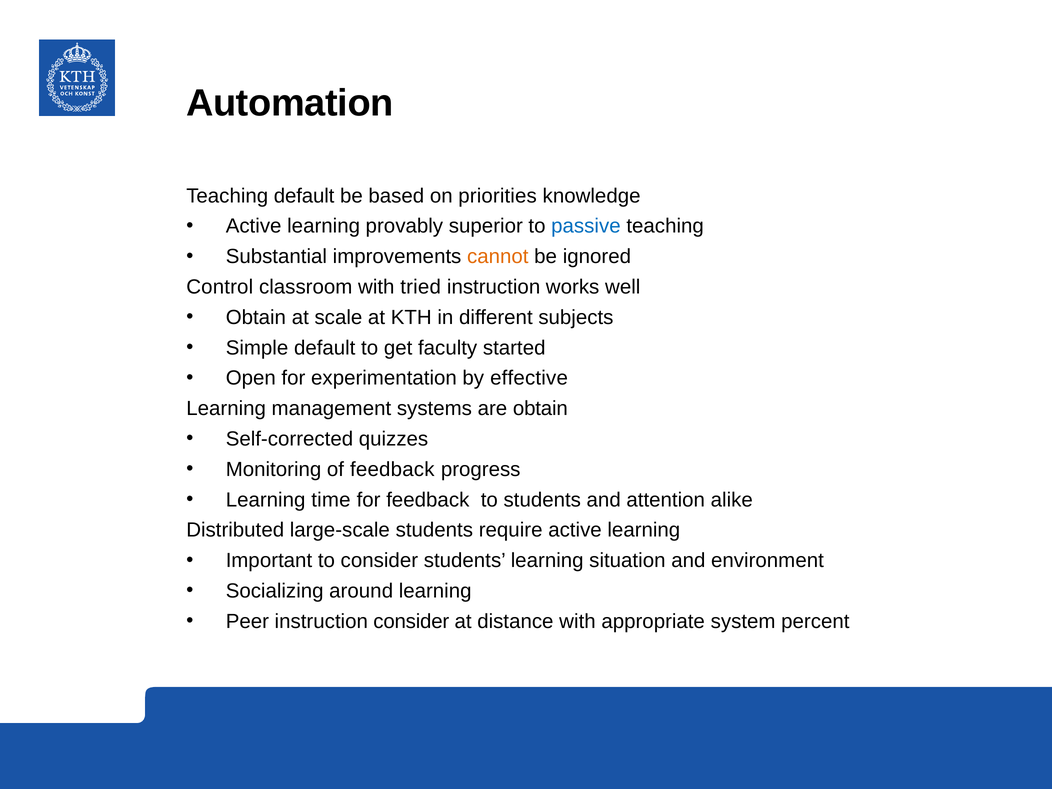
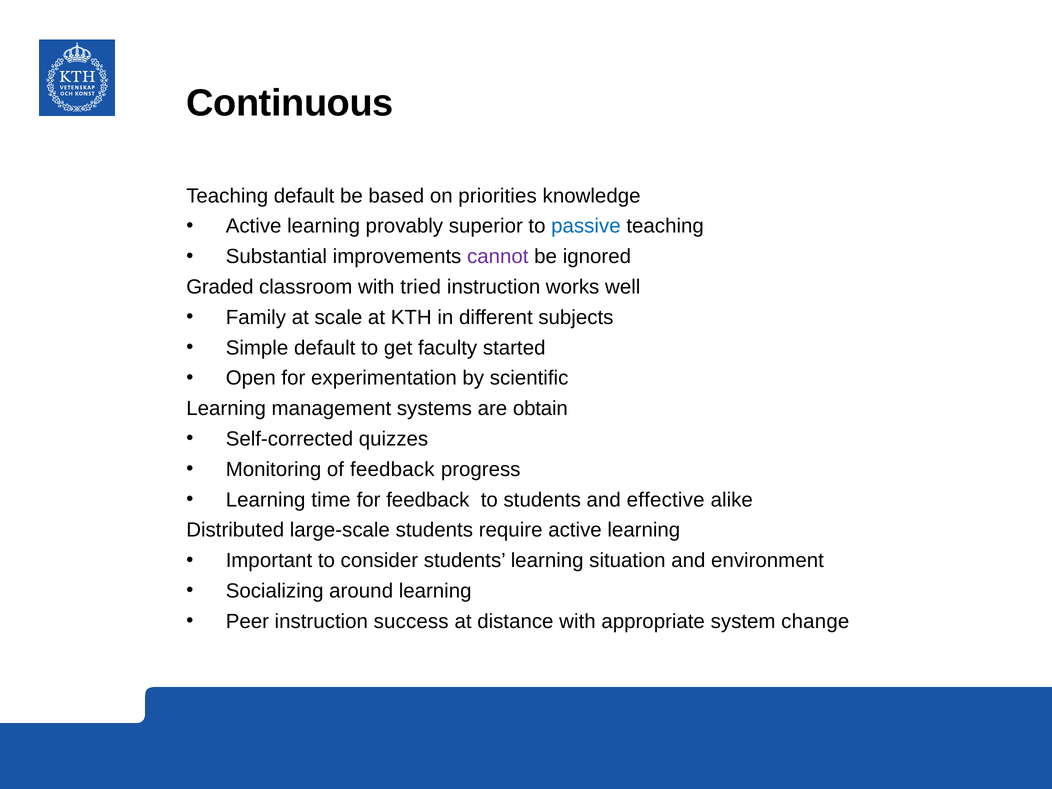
Automation: Automation -> Continuous
cannot colour: orange -> purple
Control: Control -> Graded
Obtain at (256, 317): Obtain -> Family
effective: effective -> scientific
attention: attention -> effective
instruction consider: consider -> success
percent: percent -> change
